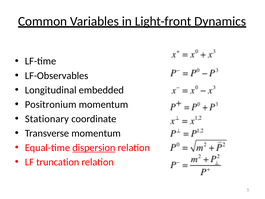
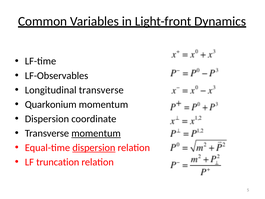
Longitudinal embedded: embedded -> transverse
Positronium: Positronium -> Quarkonium
Stationary at (47, 119): Stationary -> Dispersion
momentum at (96, 133) underline: none -> present
